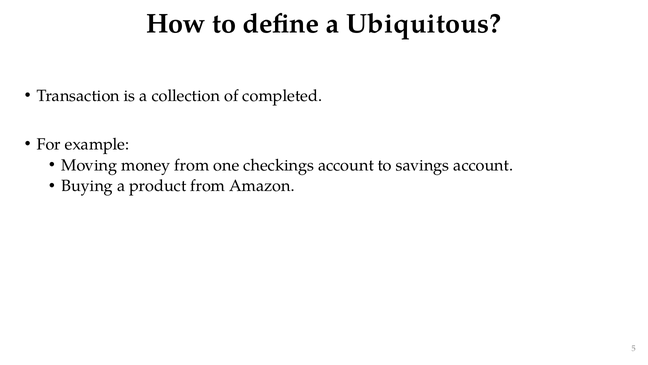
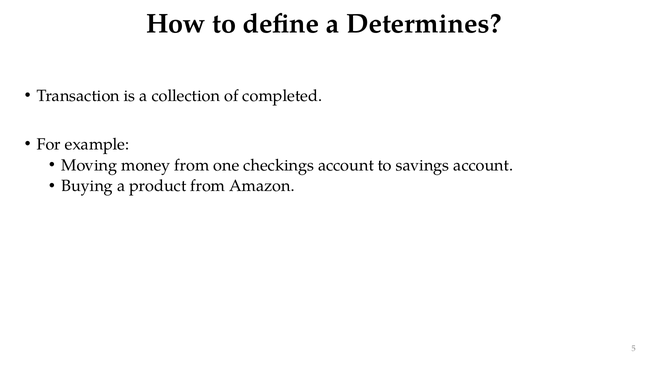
Ubiquitous: Ubiquitous -> Determines
